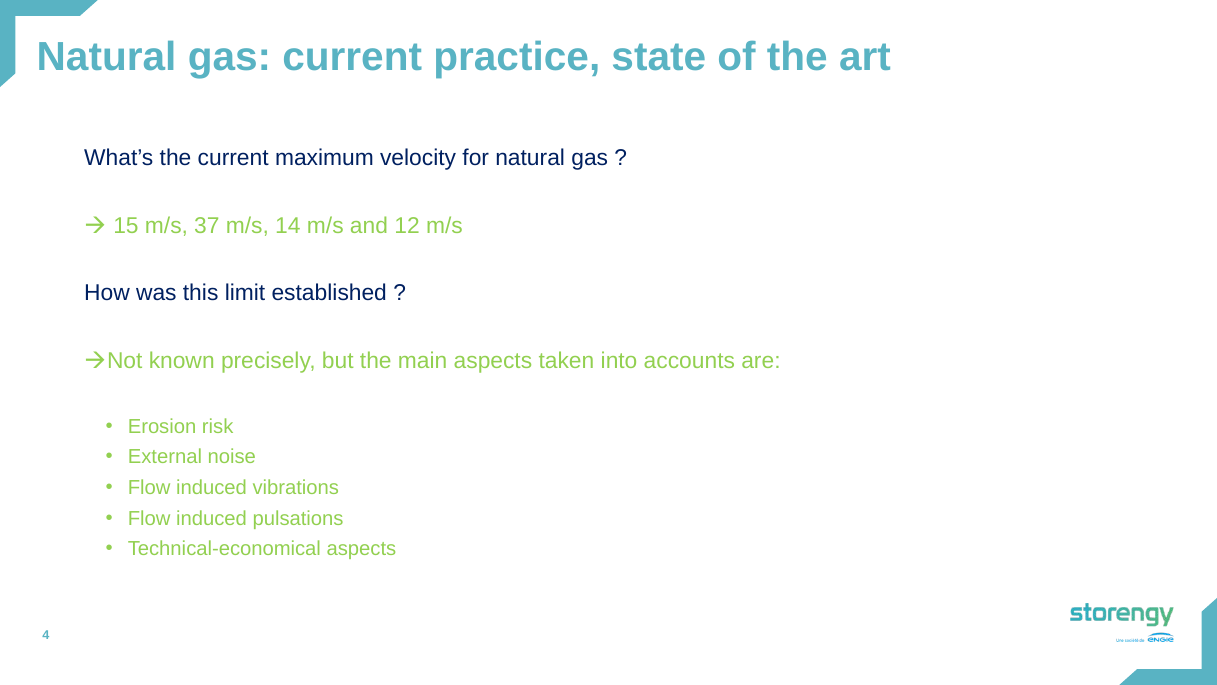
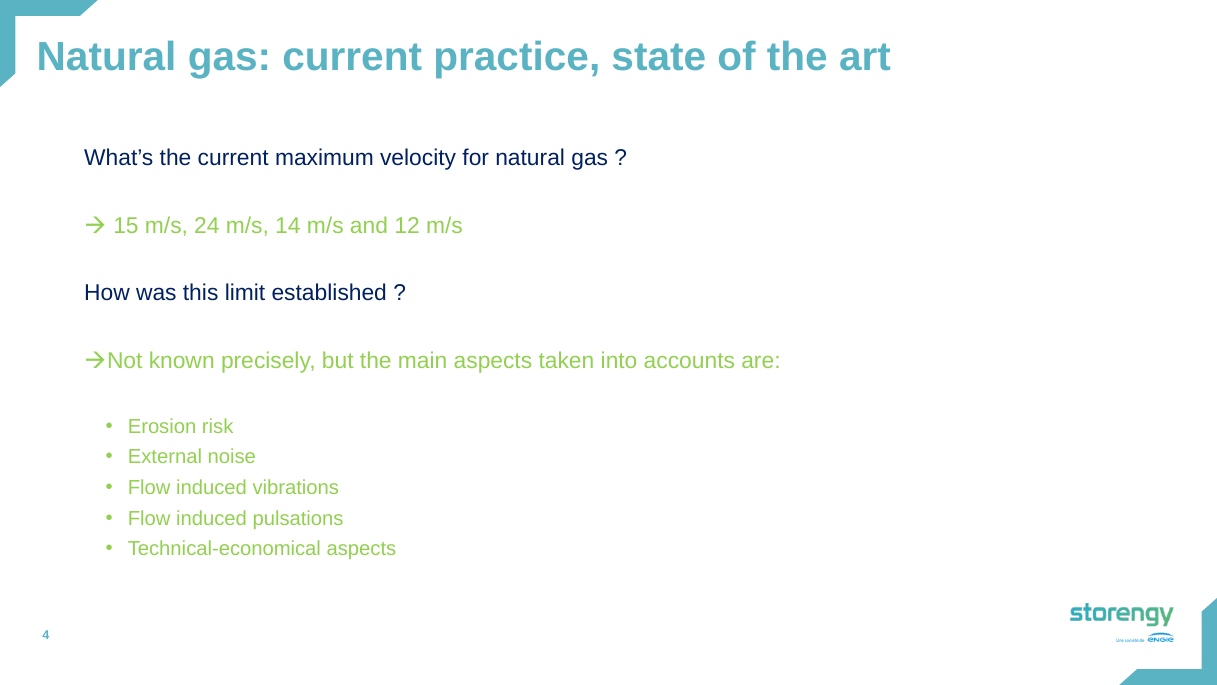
37: 37 -> 24
